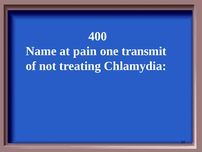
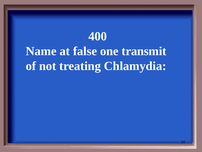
pain: pain -> false
